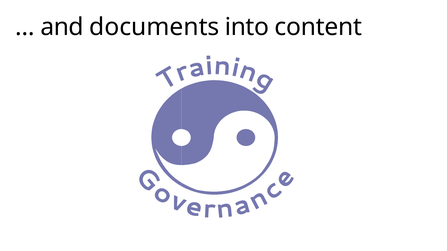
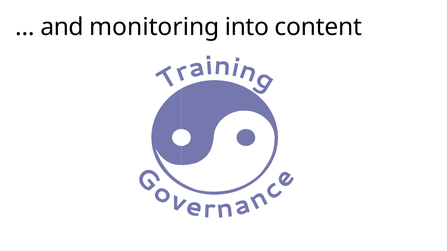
documents: documents -> monitoring
